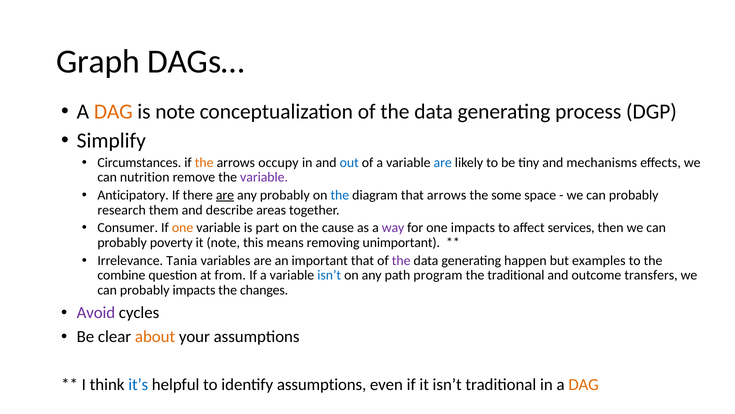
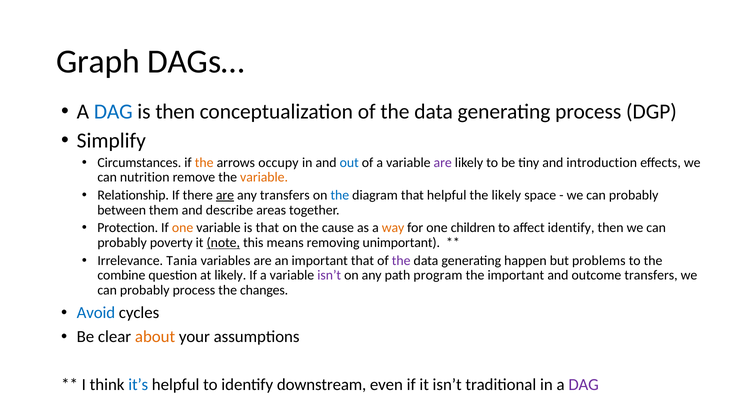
DAG at (113, 111) colour: orange -> blue
is note: note -> then
are at (443, 162) colour: blue -> purple
mechanisms: mechanisms -> introduction
variable at (264, 177) colour: purple -> orange
Anticipatory: Anticipatory -> Relationship
any probably: probably -> transfers
that arrows: arrows -> helpful
the some: some -> likely
research: research -> between
Consumer: Consumer -> Protection
is part: part -> that
way colour: purple -> orange
one impacts: impacts -> children
affect services: services -> identify
note at (223, 242) underline: none -> present
examples: examples -> problems
at from: from -> likely
isn’t at (329, 275) colour: blue -> purple
the traditional: traditional -> important
probably impacts: impacts -> process
Avoid colour: purple -> blue
identify assumptions: assumptions -> downstream
DAG at (584, 384) colour: orange -> purple
